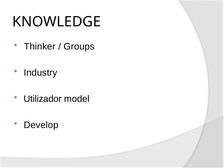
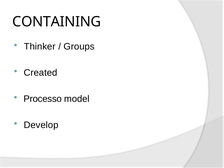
KNOWLEDGE: KNOWLEDGE -> CONTAINING
Industry: Industry -> Created
Utilizador: Utilizador -> Processo
